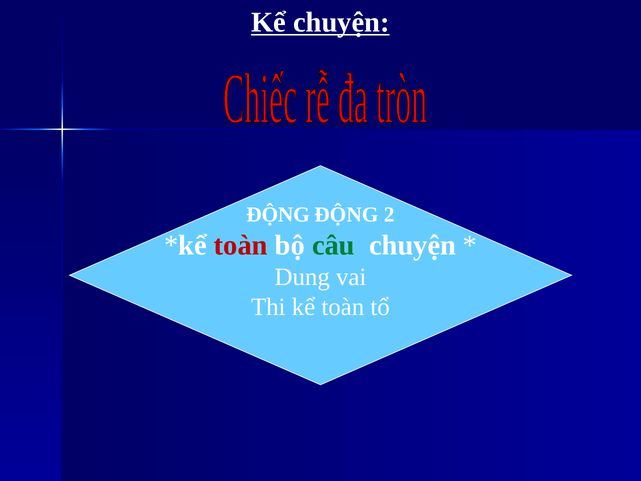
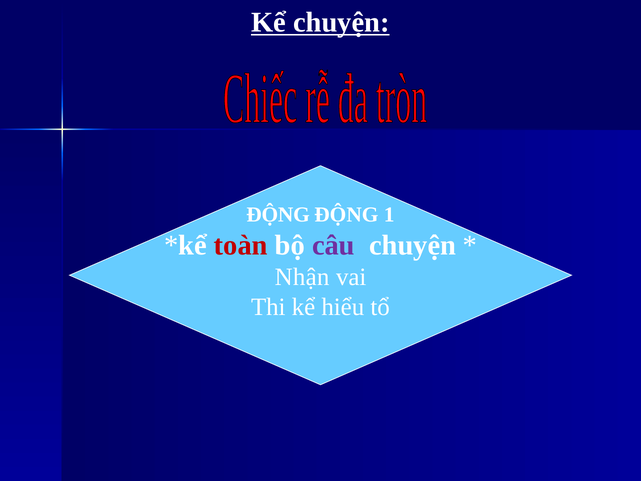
2: 2 -> 1
câu colour: green -> purple
Dung: Dung -> Nhận
kể toàn: toàn -> hiểu
